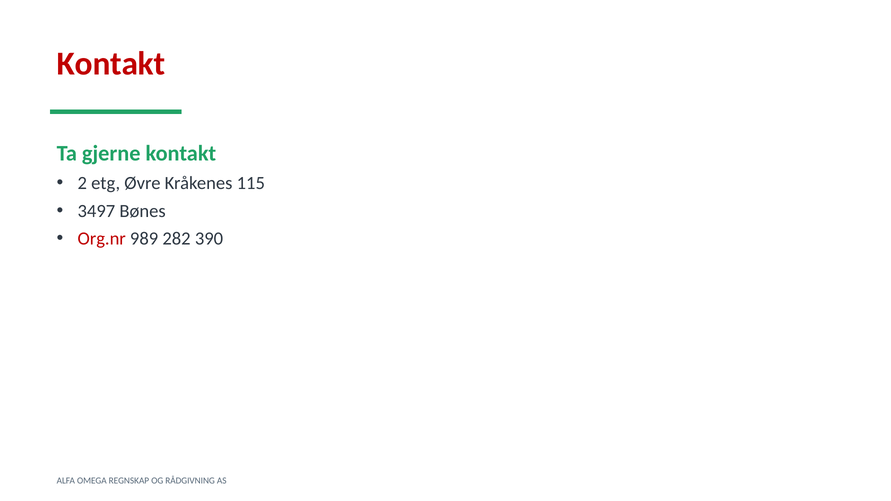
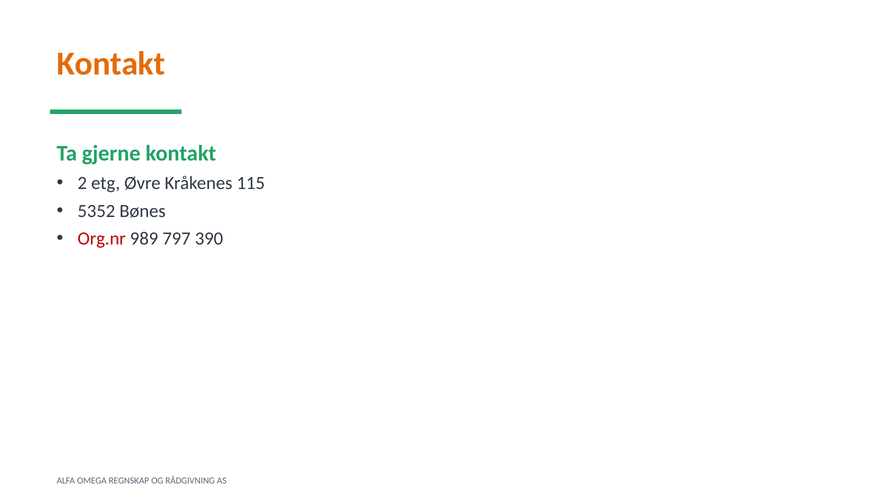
Kontakt at (111, 64) colour: red -> orange
3497: 3497 -> 5352
282: 282 -> 797
